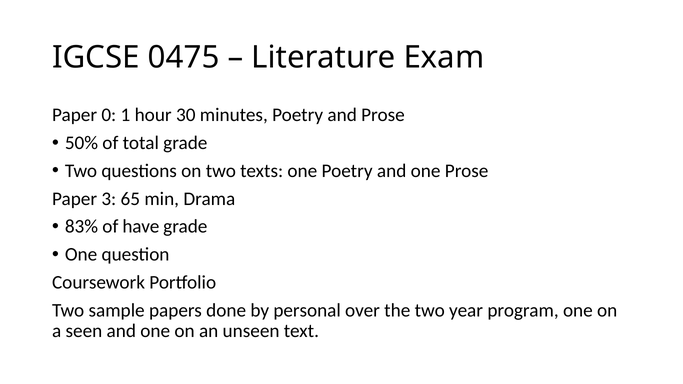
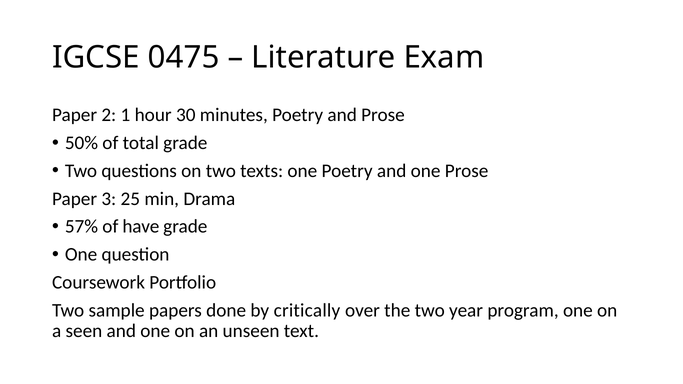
0: 0 -> 2
65: 65 -> 25
83%: 83% -> 57%
personal: personal -> critically
